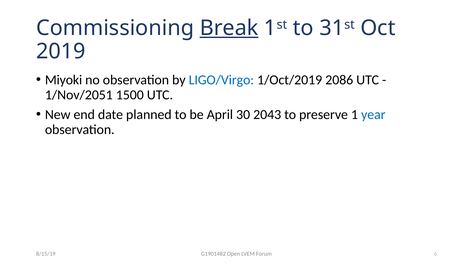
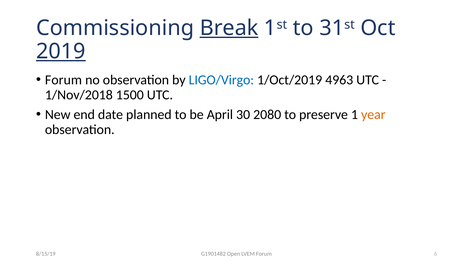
2019 underline: none -> present
Miyoki at (64, 80): Miyoki -> Forum
2086: 2086 -> 4963
1/Nov/2051: 1/Nov/2051 -> 1/Nov/2018
2043: 2043 -> 2080
year colour: blue -> orange
